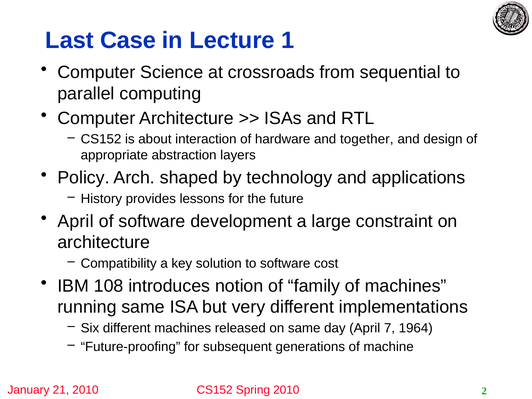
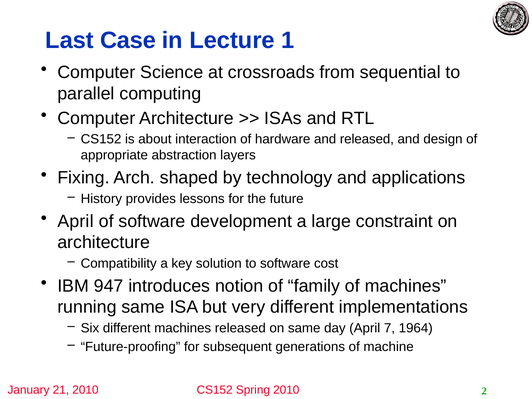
and together: together -> released
Policy: Policy -> Fixing
108: 108 -> 947
